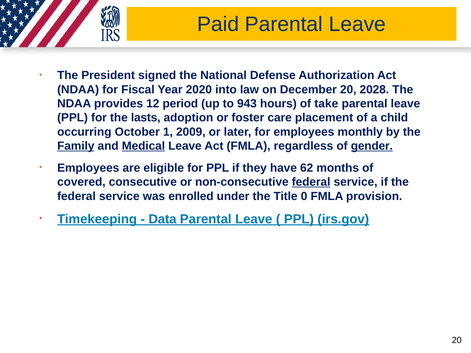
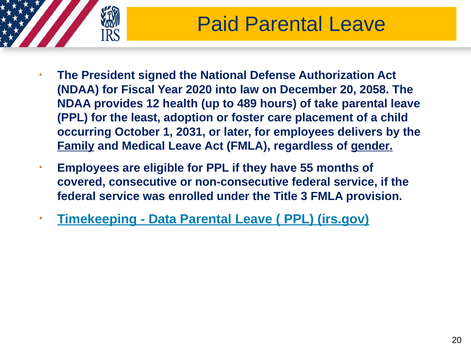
2028: 2028 -> 2058
period: period -> health
943: 943 -> 489
lasts: lasts -> least
2009: 2009 -> 2031
monthly: monthly -> delivers
Medical underline: present -> none
62: 62 -> 55
federal at (311, 182) underline: present -> none
0: 0 -> 3
